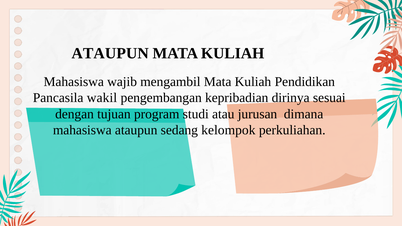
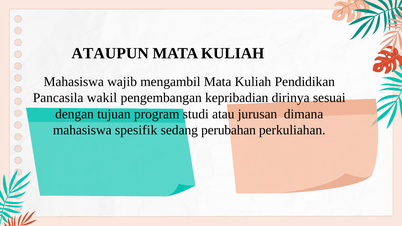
mahasiswa ataupun: ataupun -> spesifik
kelompok: kelompok -> perubahan
